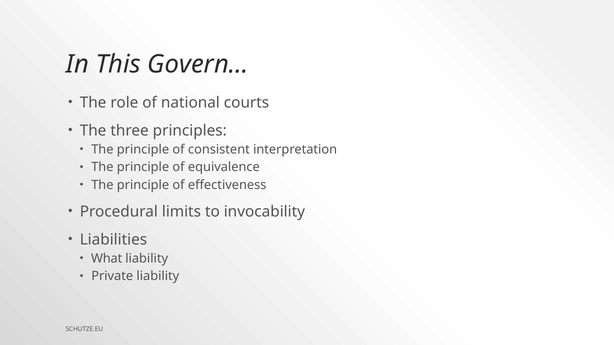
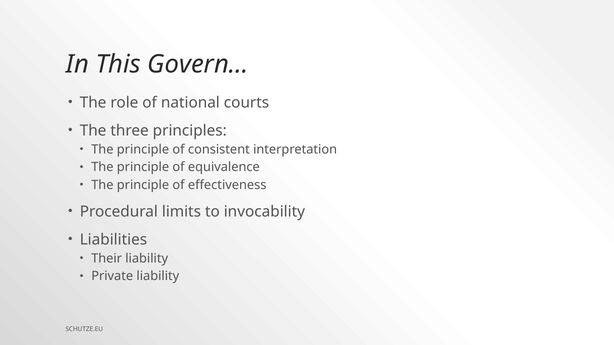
What: What -> Their
